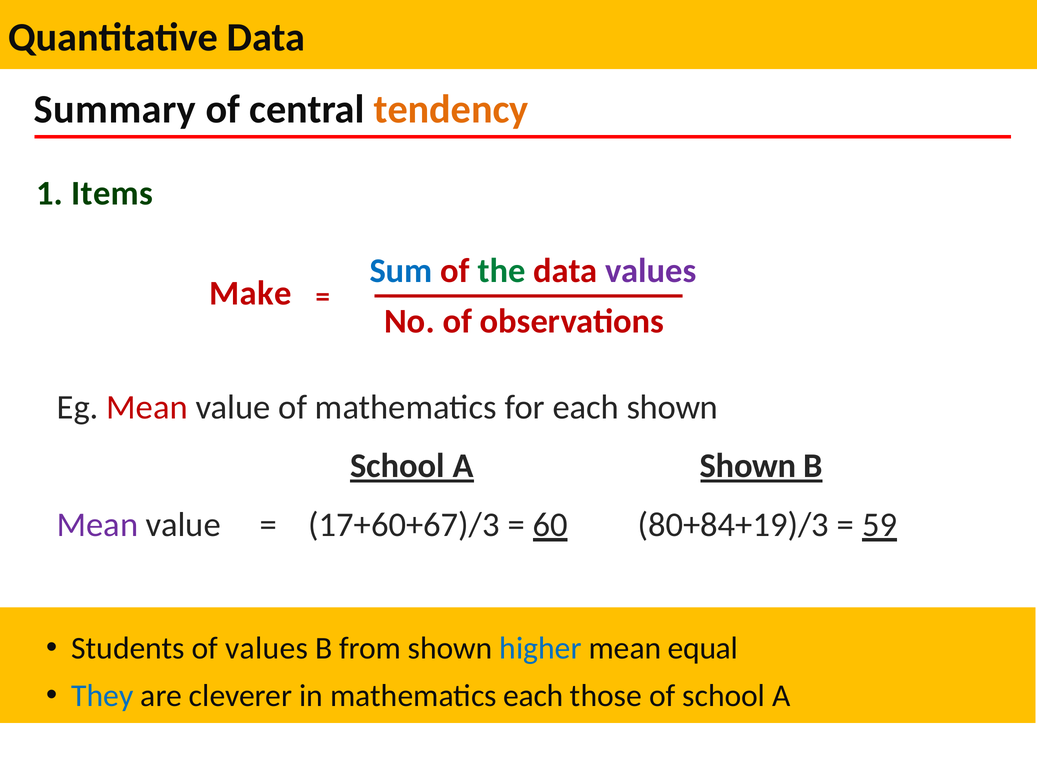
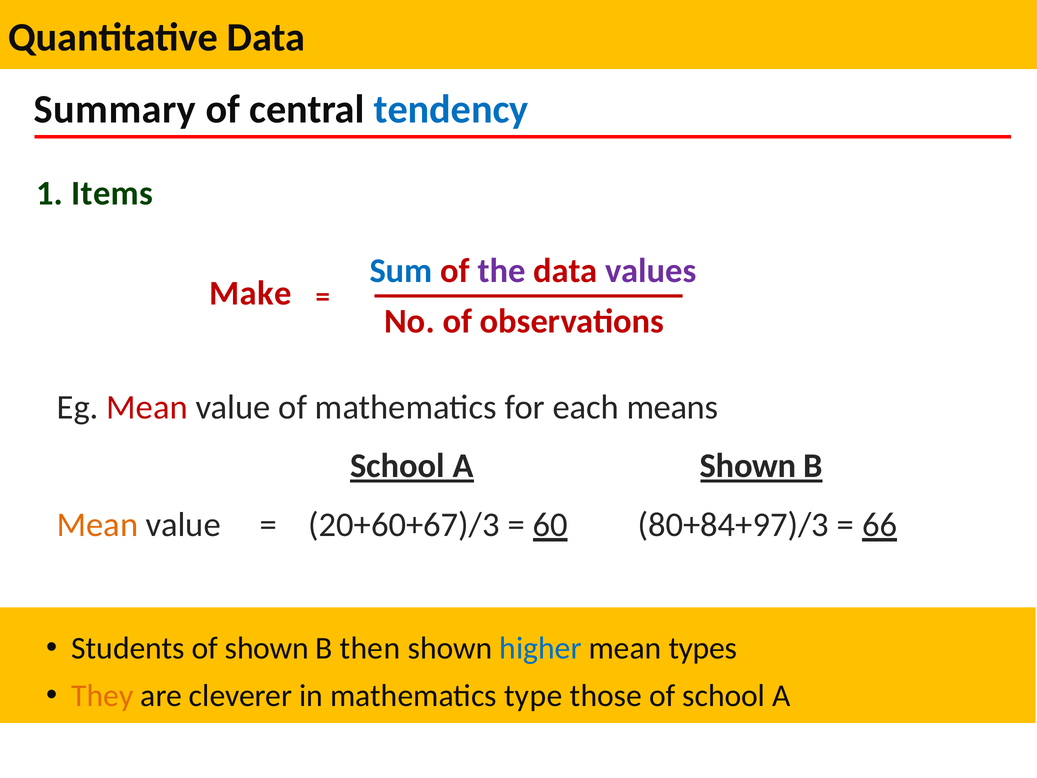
tendency colour: orange -> blue
the colour: green -> purple
each shown: shown -> means
Mean at (97, 525) colour: purple -> orange
17+60+67)/3: 17+60+67)/3 -> 20+60+67)/3
80+84+19)/3: 80+84+19)/3 -> 80+84+97)/3
59: 59 -> 66
of values: values -> shown
from: from -> then
equal: equal -> types
They colour: blue -> orange
mathematics each: each -> type
